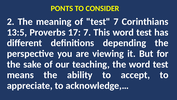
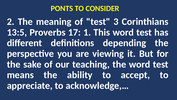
test 7: 7 -> 3
17 7: 7 -> 1
